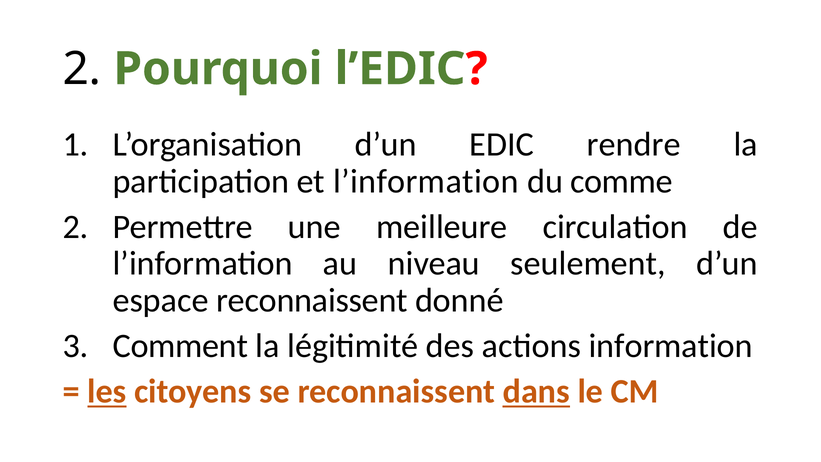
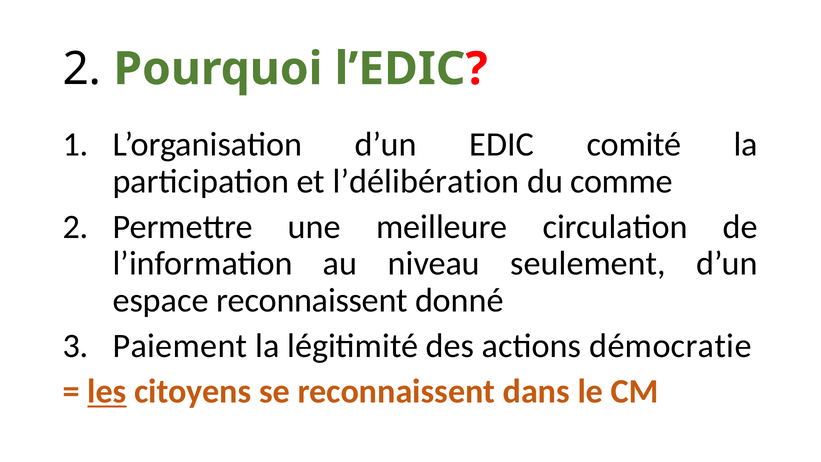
rendre: rendre -> comité
et l’information: l’information -> l’délibération
Comment: Comment -> Paiement
information: information -> démocratie
dans underline: present -> none
